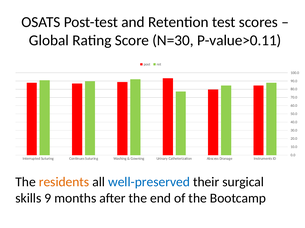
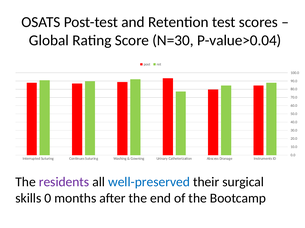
P-value>0.11: P-value>0.11 -> P-value>0.04
residents colour: orange -> purple
9: 9 -> 0
